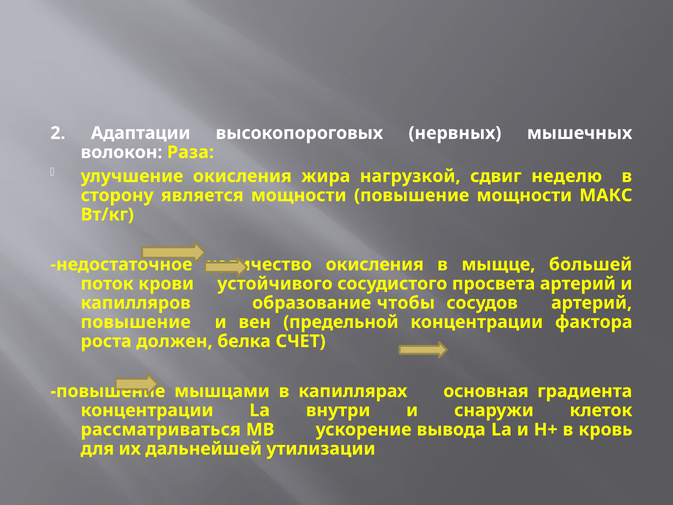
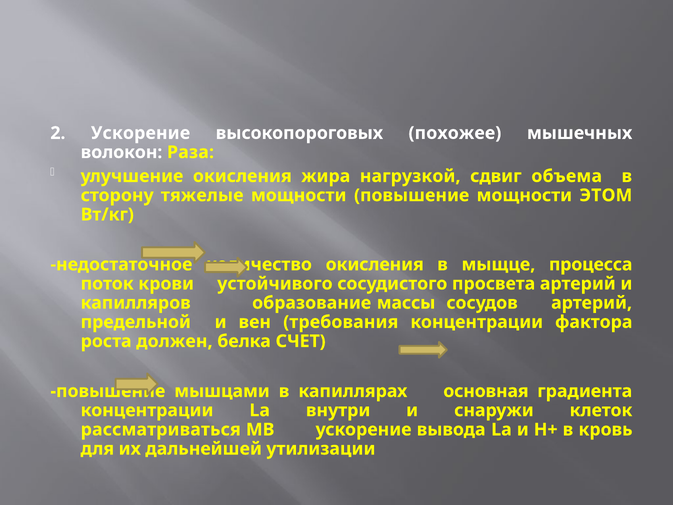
2 Адаптации: Адаптации -> Ускорение
нервных: нервных -> похожее
неделю: неделю -> объема
является: является -> тяжелые
МАКС: МАКС -> ЭТОМ
большей: большей -> процесса
чтобы: чтобы -> массы
повышение at (136, 322): повышение -> предельной
предельной: предельной -> требования
